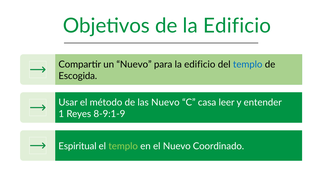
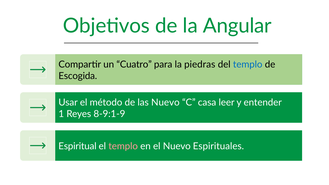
de la Edificio: Edificio -> Angular
un Nuevo: Nuevo -> Cuatro
para la edificio: edificio -> piedras
templo at (123, 146) colour: light green -> pink
Coordinado: Coordinado -> Espirituales
